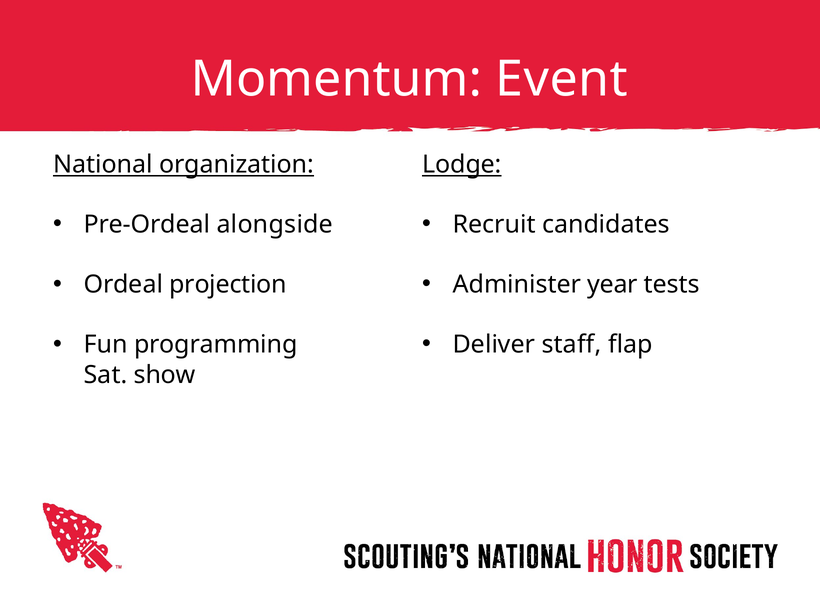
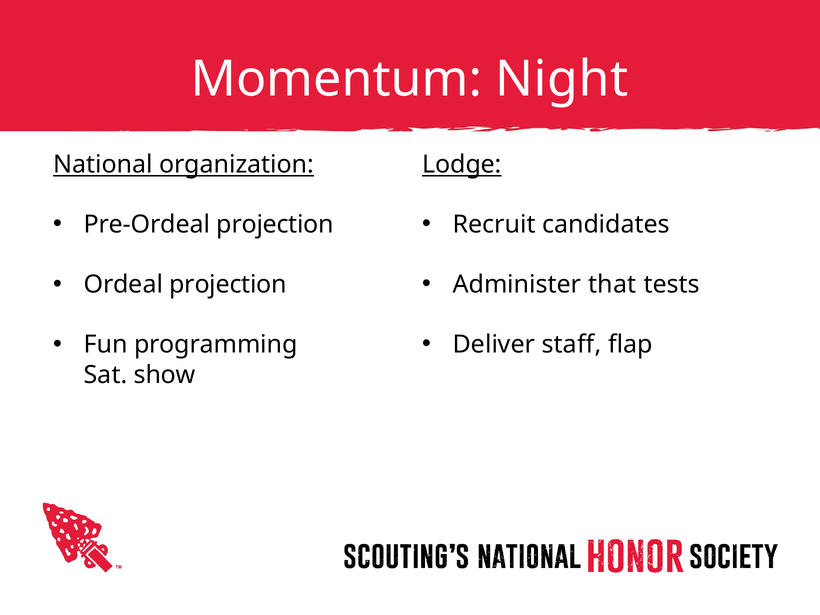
Event: Event -> Night
Pre-Ordeal alongside: alongside -> projection
year: year -> that
